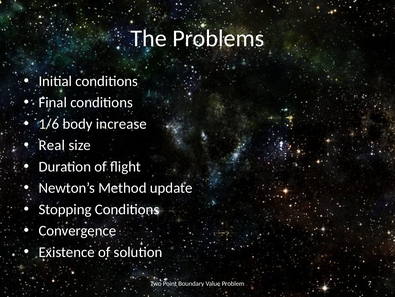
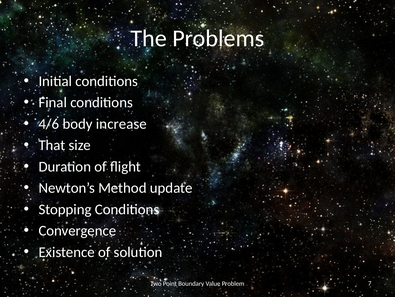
1/6: 1/6 -> 4/6
Real: Real -> That
